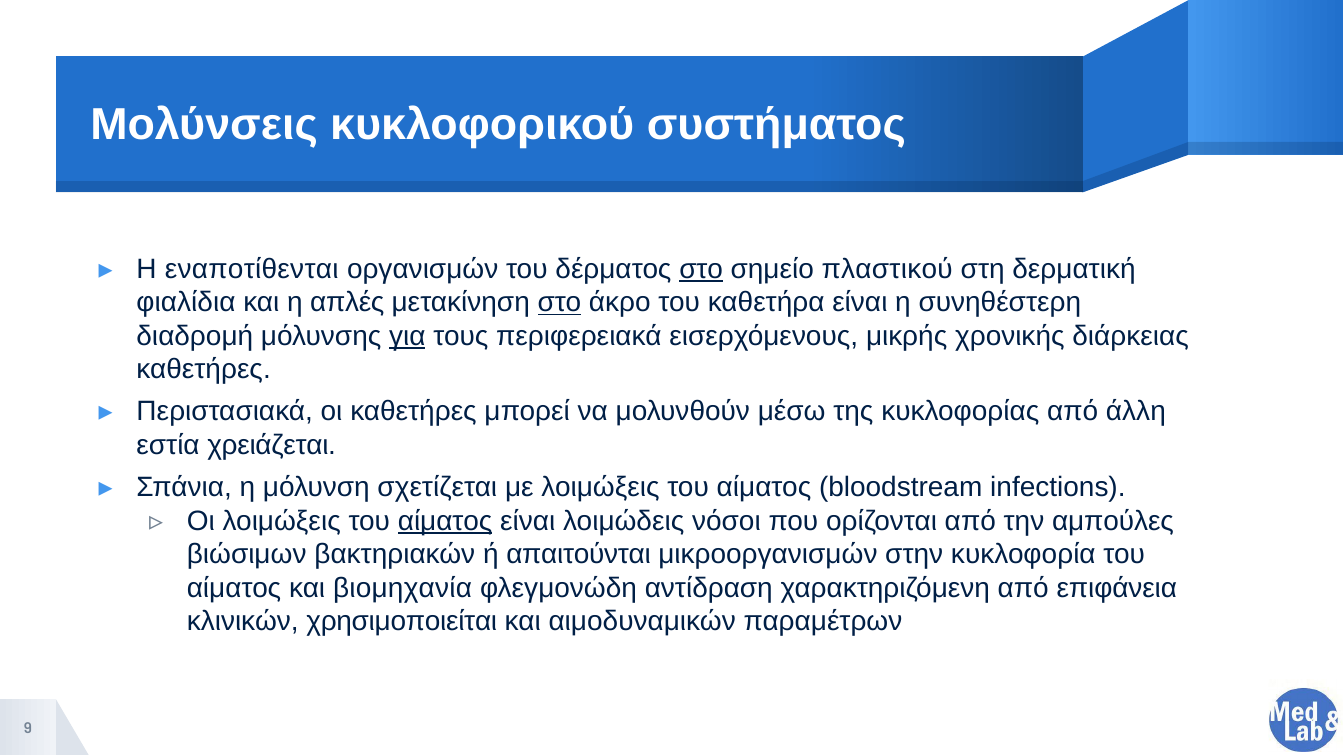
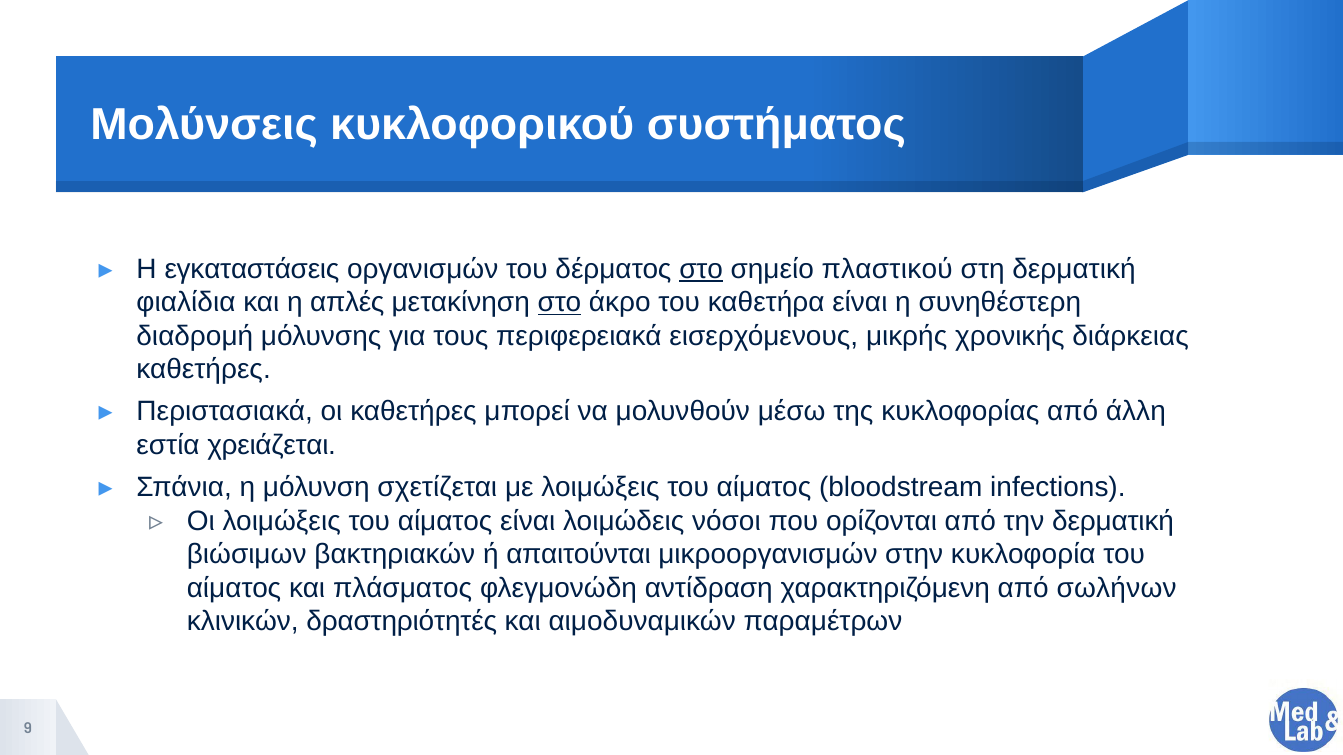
εναποτίθενται: εναποτίθενται -> εγκαταστάσεις
για underline: present -> none
αίματος at (445, 521) underline: present -> none
την αμπούλες: αμπούλες -> δερματική
βιομηχανία: βιομηχανία -> πλάσματος
επιφάνεια: επιφάνεια -> σωλήνων
χρησιμοποιείται: χρησιμοποιείται -> δραστηριότητές
